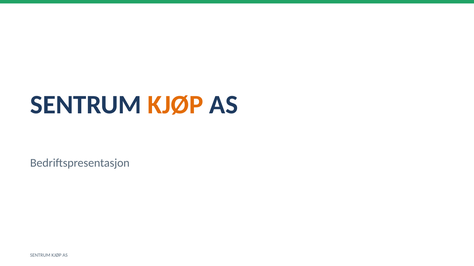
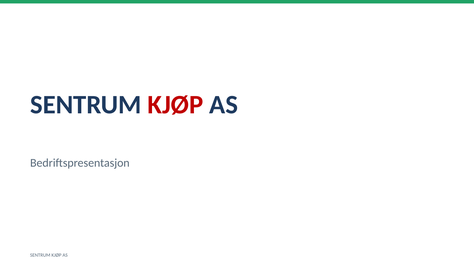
KJØP at (175, 105) colour: orange -> red
